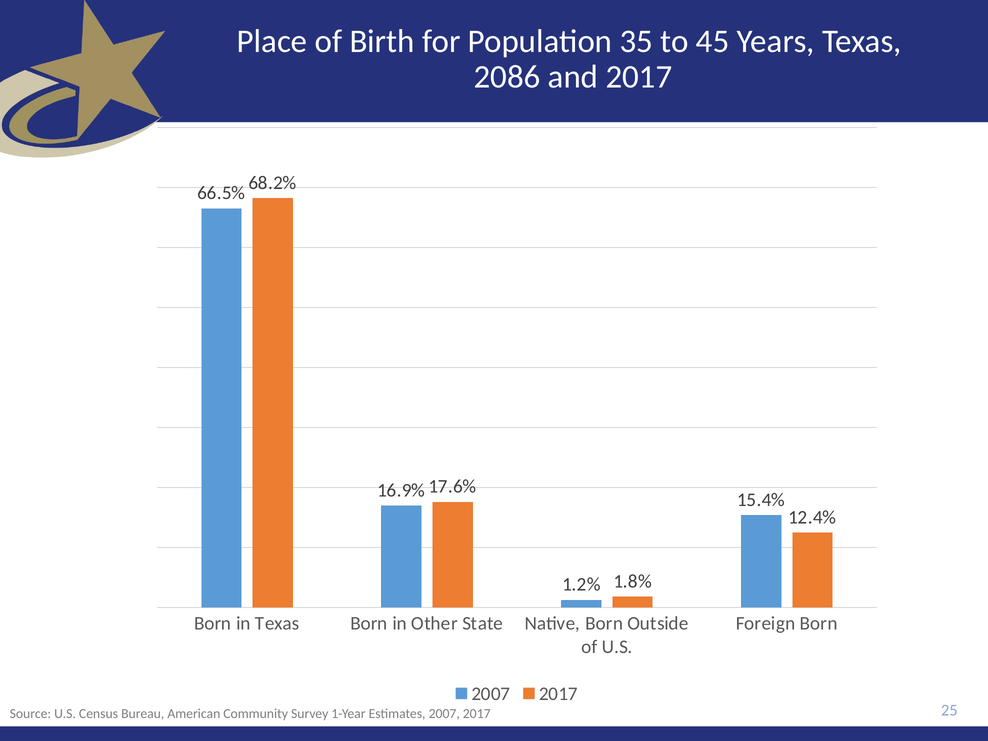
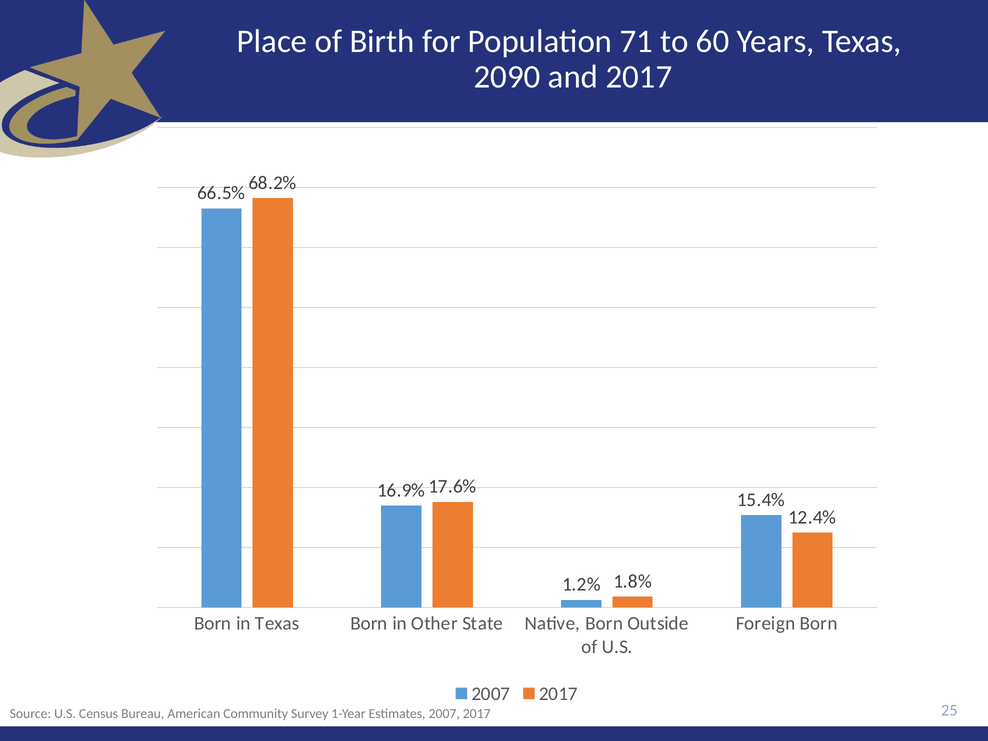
35: 35 -> 71
45: 45 -> 60
2086: 2086 -> 2090
